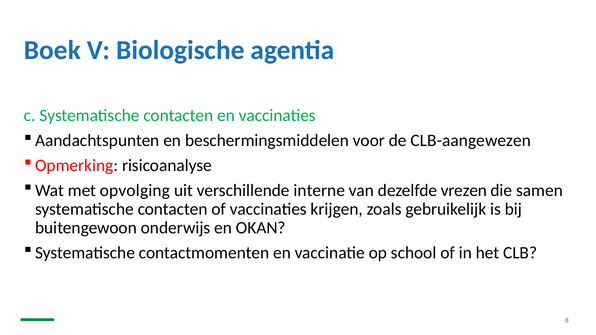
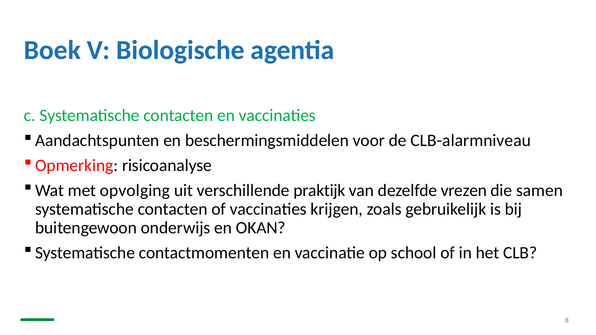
CLB-aangewezen: CLB-aangewezen -> CLB-alarmniveau
interne: interne -> praktijk
